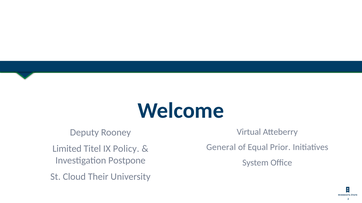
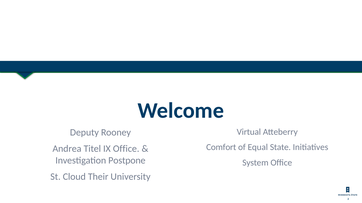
General: General -> Comfort
Prior: Prior -> State
Limited: Limited -> Andrea
IX Policy: Policy -> Office
